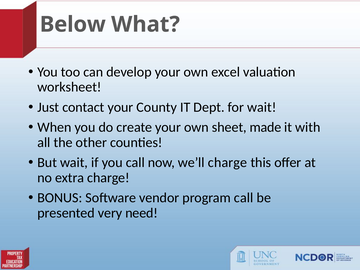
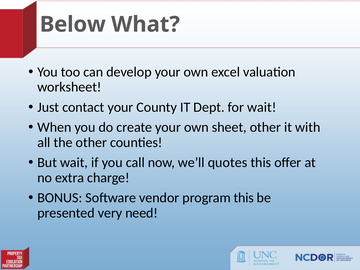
sheet made: made -> other
we’ll charge: charge -> quotes
program call: call -> this
